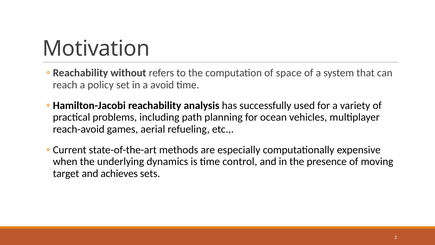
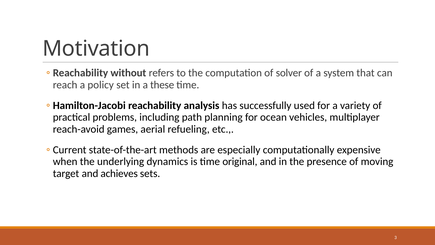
space: space -> solver
avoid: avoid -> these
control: control -> original
